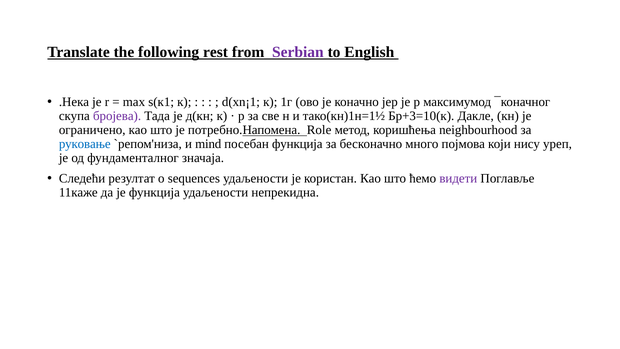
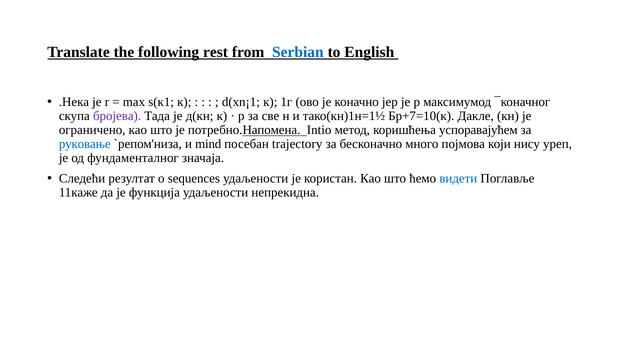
Serbian colour: purple -> blue
Бр+3=10(к: Бр+3=10(к -> Бр+7=10(к
Role: Role -> Intio
neighbourhood: neighbourhood -> успоравајућем
посебан функција: функција -> trajectory
видети colour: purple -> blue
